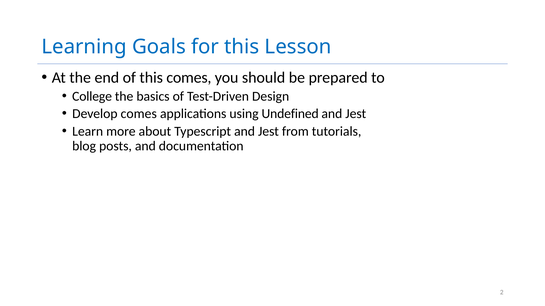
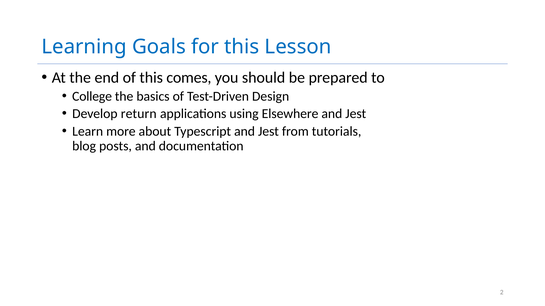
Develop comes: comes -> return
Undefined: Undefined -> Elsewhere
